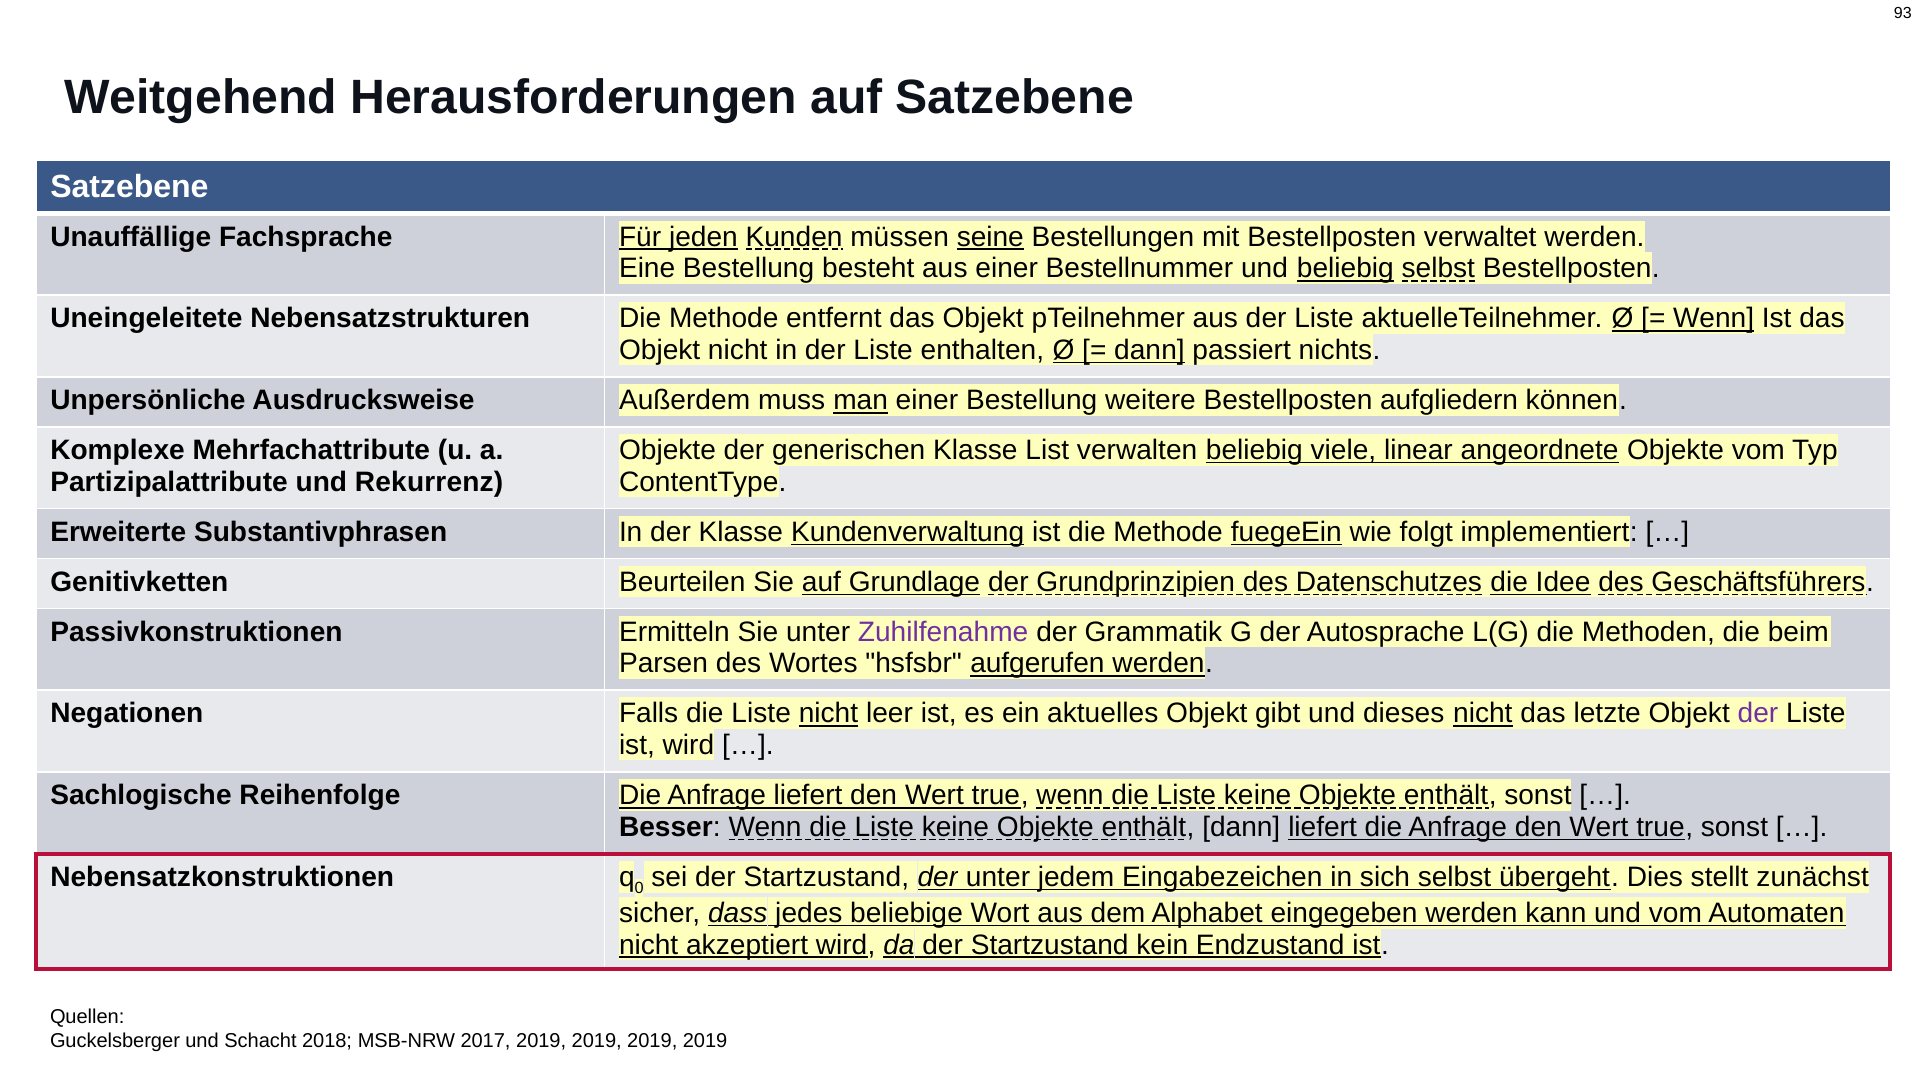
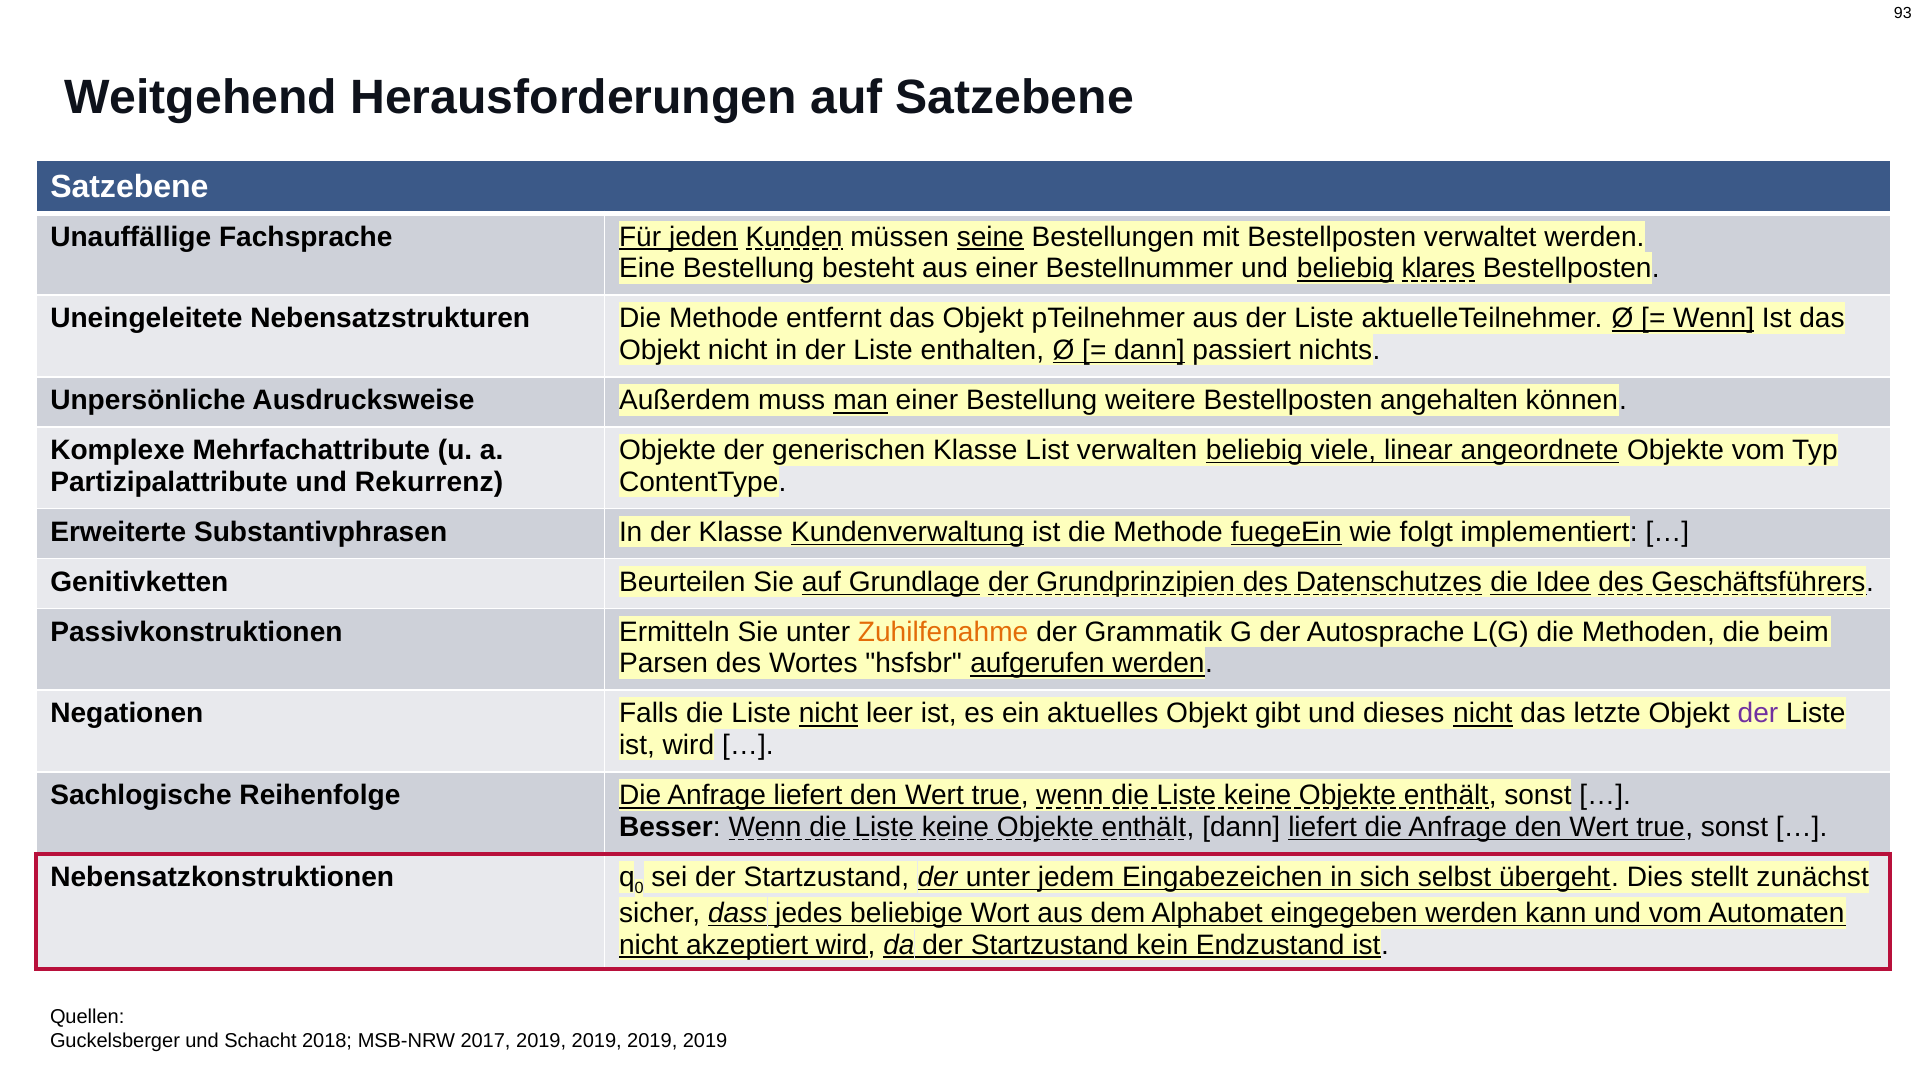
beliebig selbst: selbst -> klares
aufgliedern: aufgliedern -> angehalten
Zuhilfenahme colour: purple -> orange
